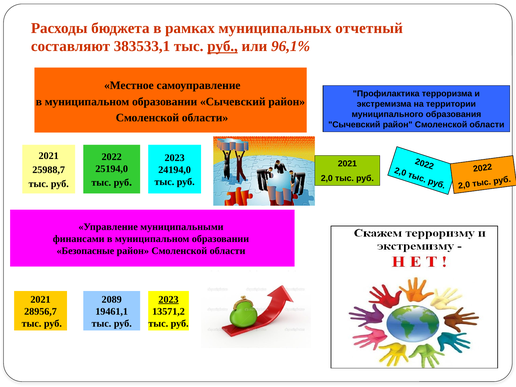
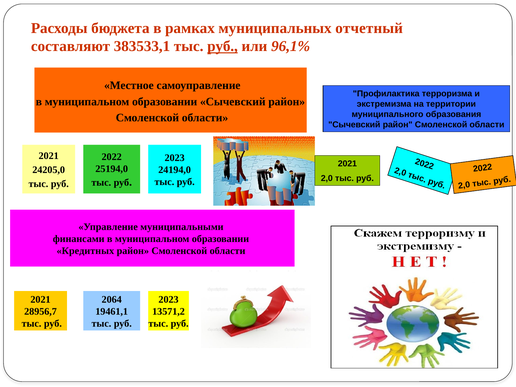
25988,7: 25988,7 -> 24205,0
Безопасные: Безопасные -> Кредитных
2089: 2089 -> 2064
2023 at (169, 299) underline: present -> none
